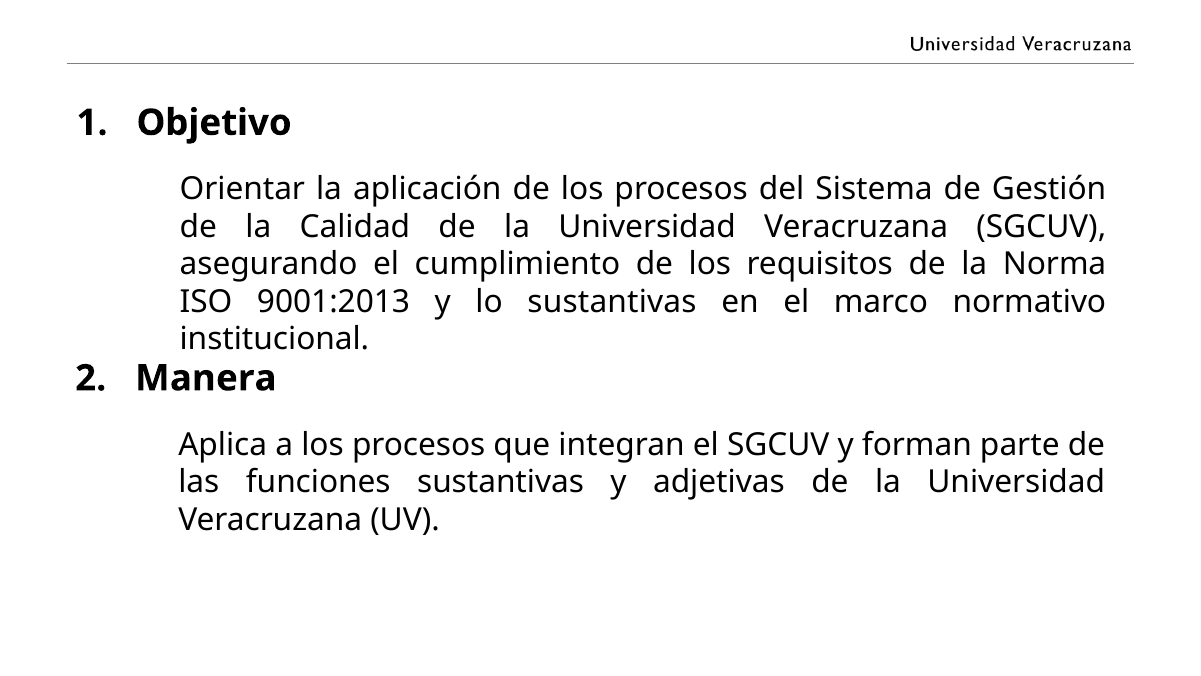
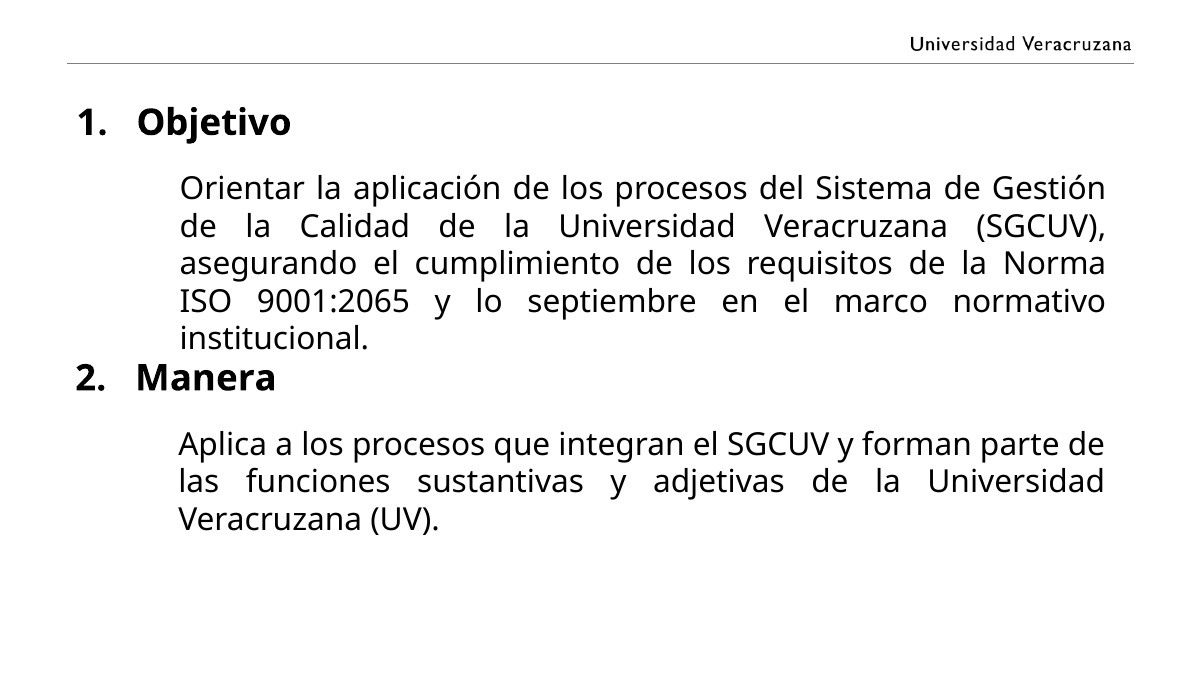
9001:2013: 9001:2013 -> 9001:2065
lo sustantivas: sustantivas -> septiembre
